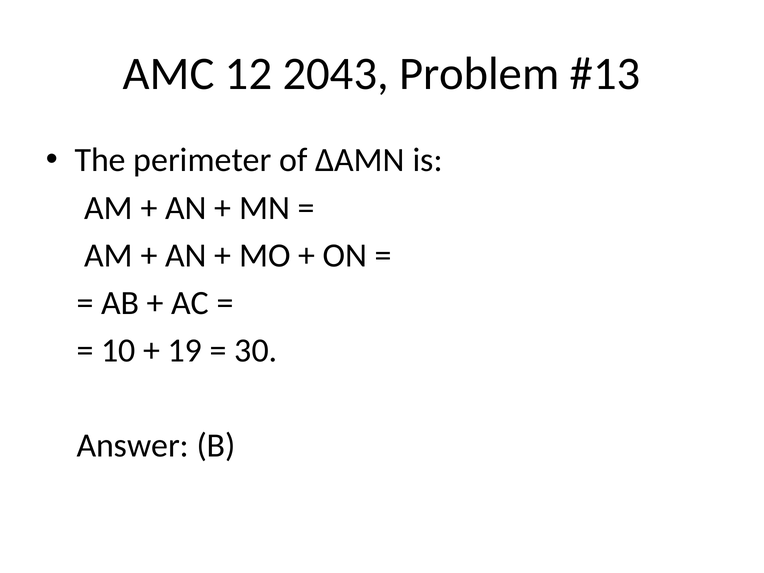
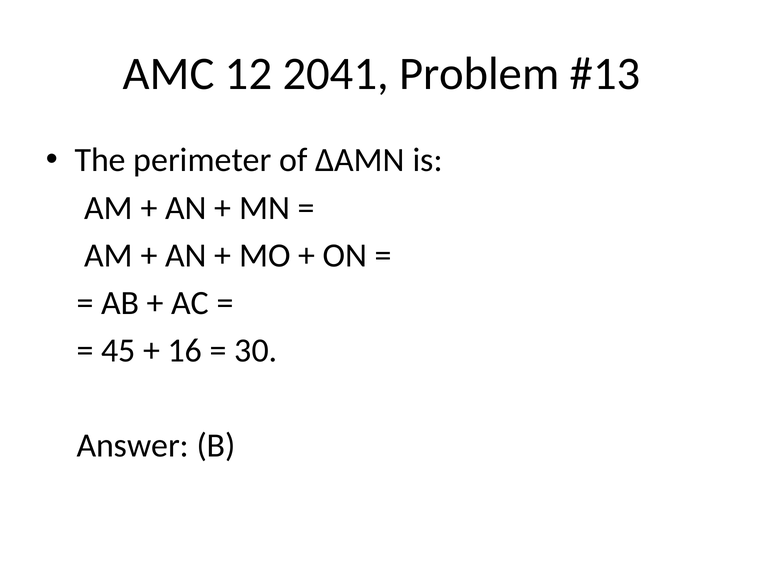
2043: 2043 -> 2041
10: 10 -> 45
19: 19 -> 16
